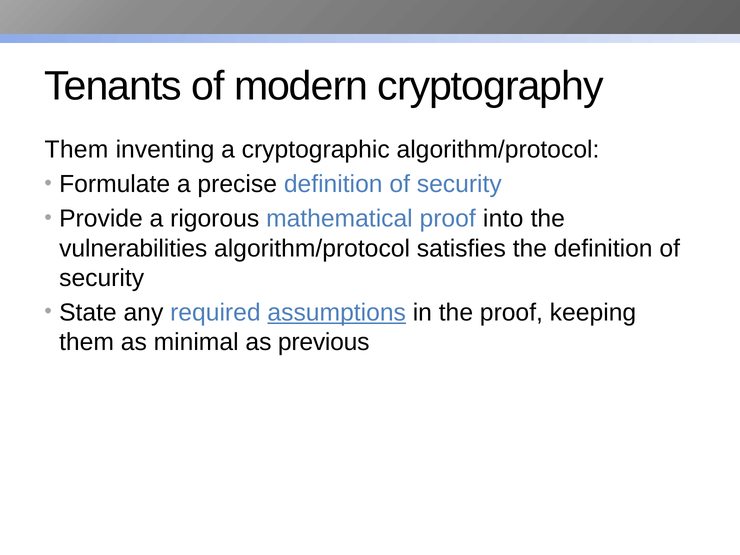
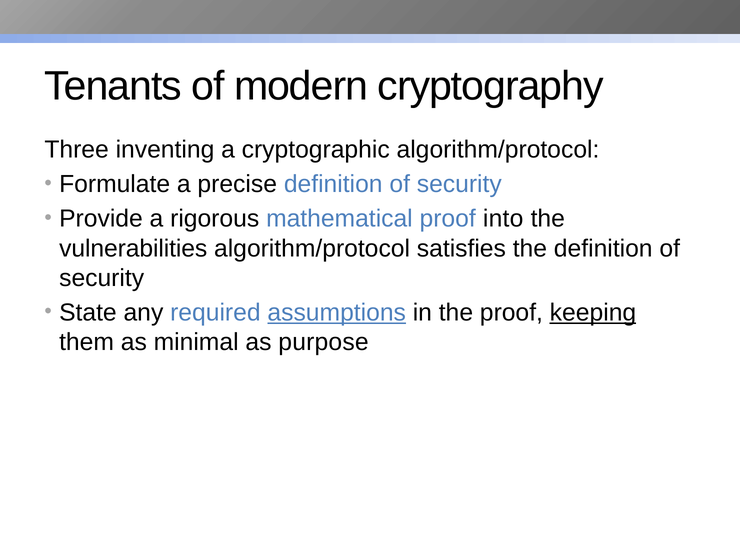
Them at (76, 150): Them -> Three
keeping underline: none -> present
previous: previous -> purpose
